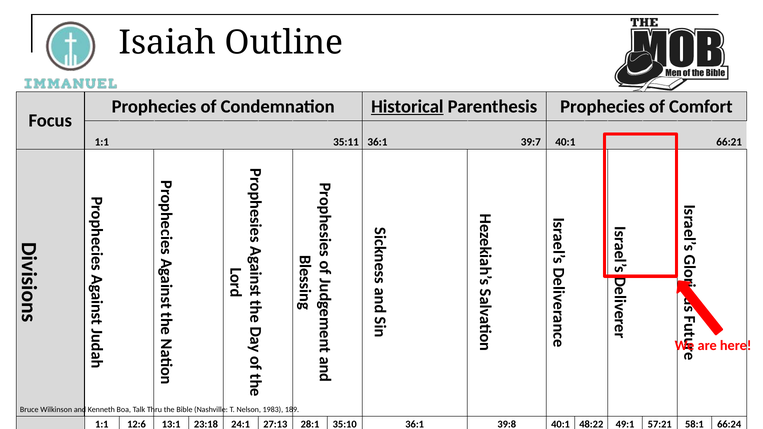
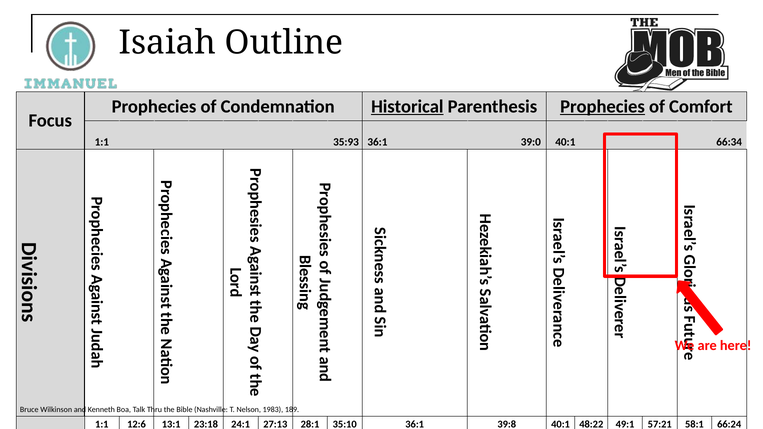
Prophecies at (603, 106) underline: none -> present
35:11: 35:11 -> 35:93
39:7: 39:7 -> 39:0
66:21: 66:21 -> 66:34
